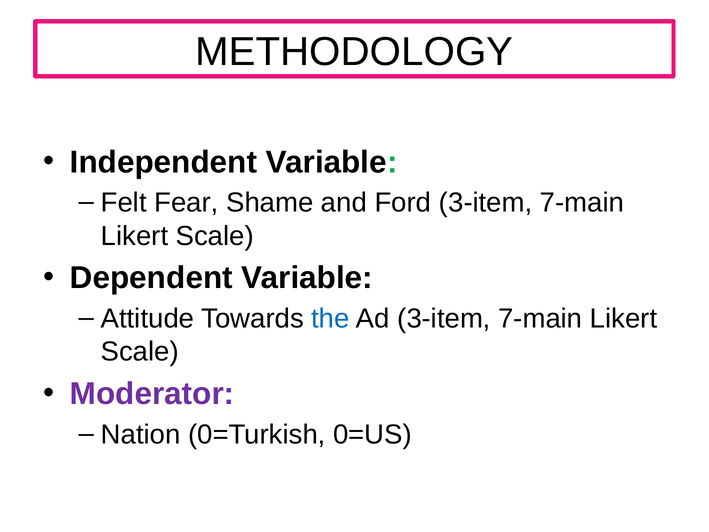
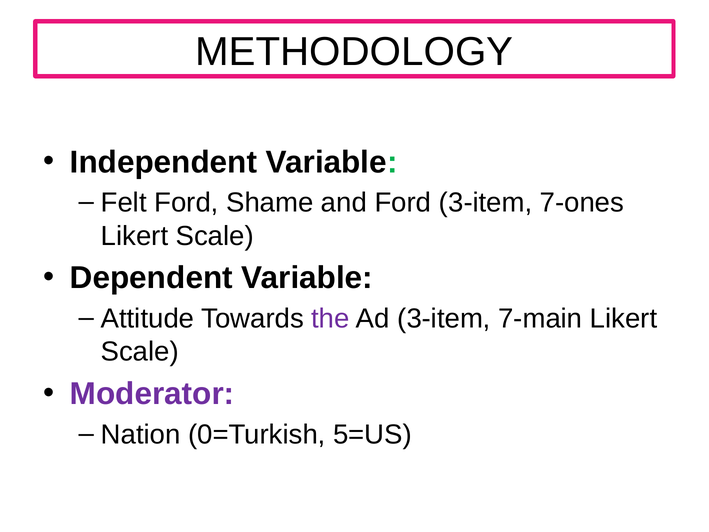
Felt Fear: Fear -> Ford
7-main at (582, 203): 7-main -> 7-ones
the colour: blue -> purple
0=US: 0=US -> 5=US
